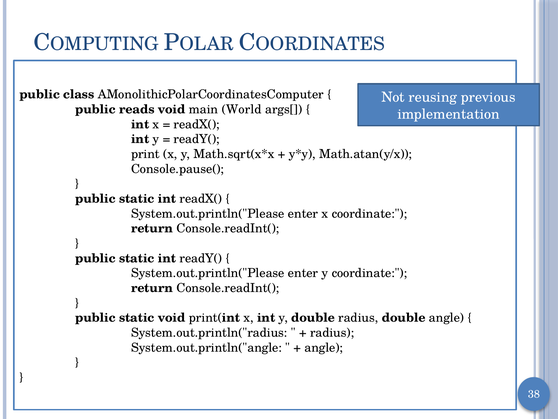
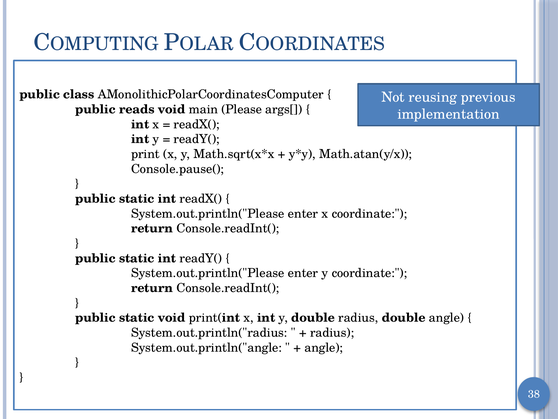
World: World -> Please
